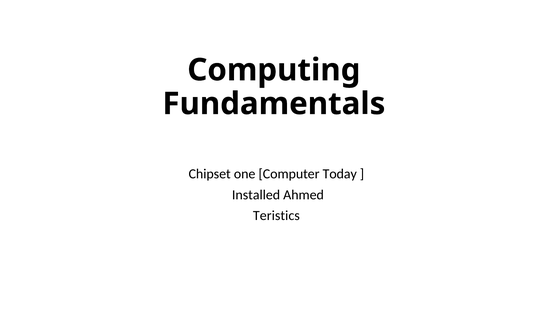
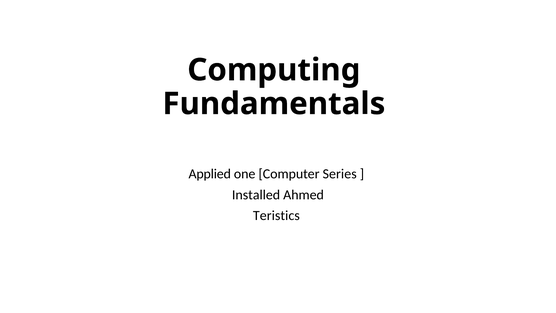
Chipset: Chipset -> Applied
Today: Today -> Series
